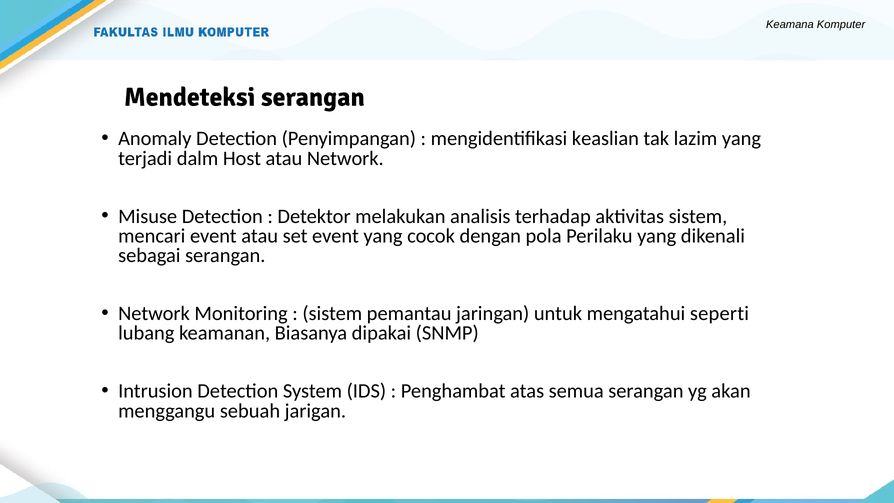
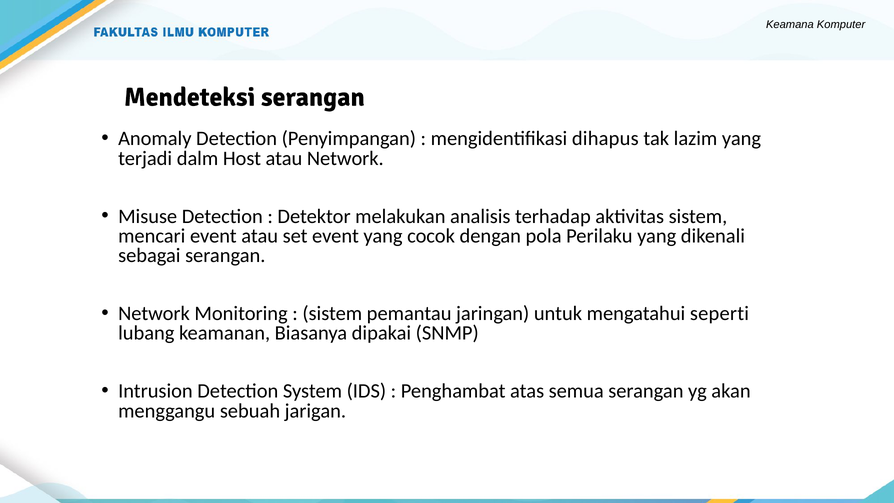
keaslian: keaslian -> dihapus
